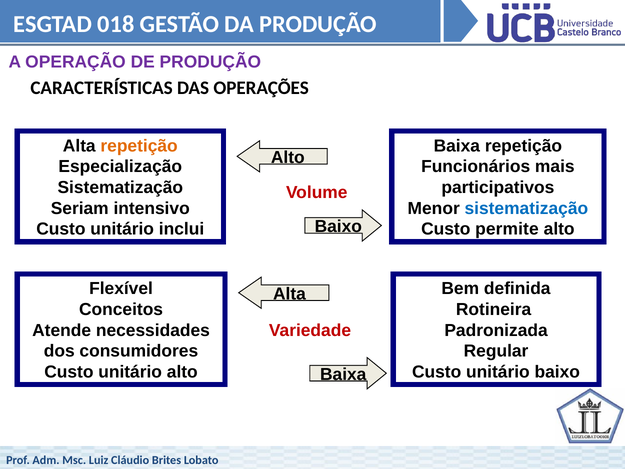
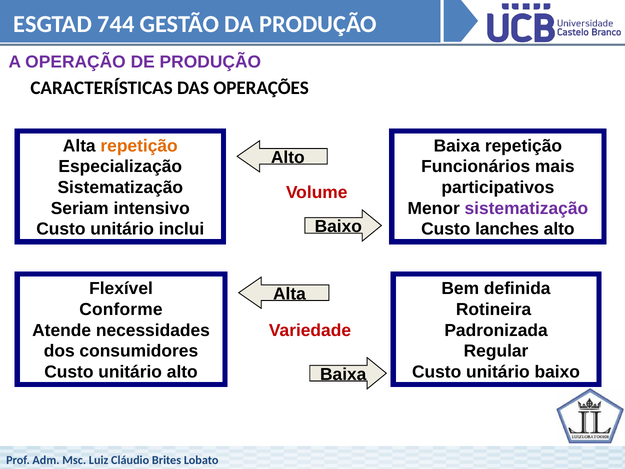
018: 018 -> 744
sistematização at (526, 208) colour: blue -> purple
permite: permite -> lanches
Conceitos: Conceitos -> Conforme
